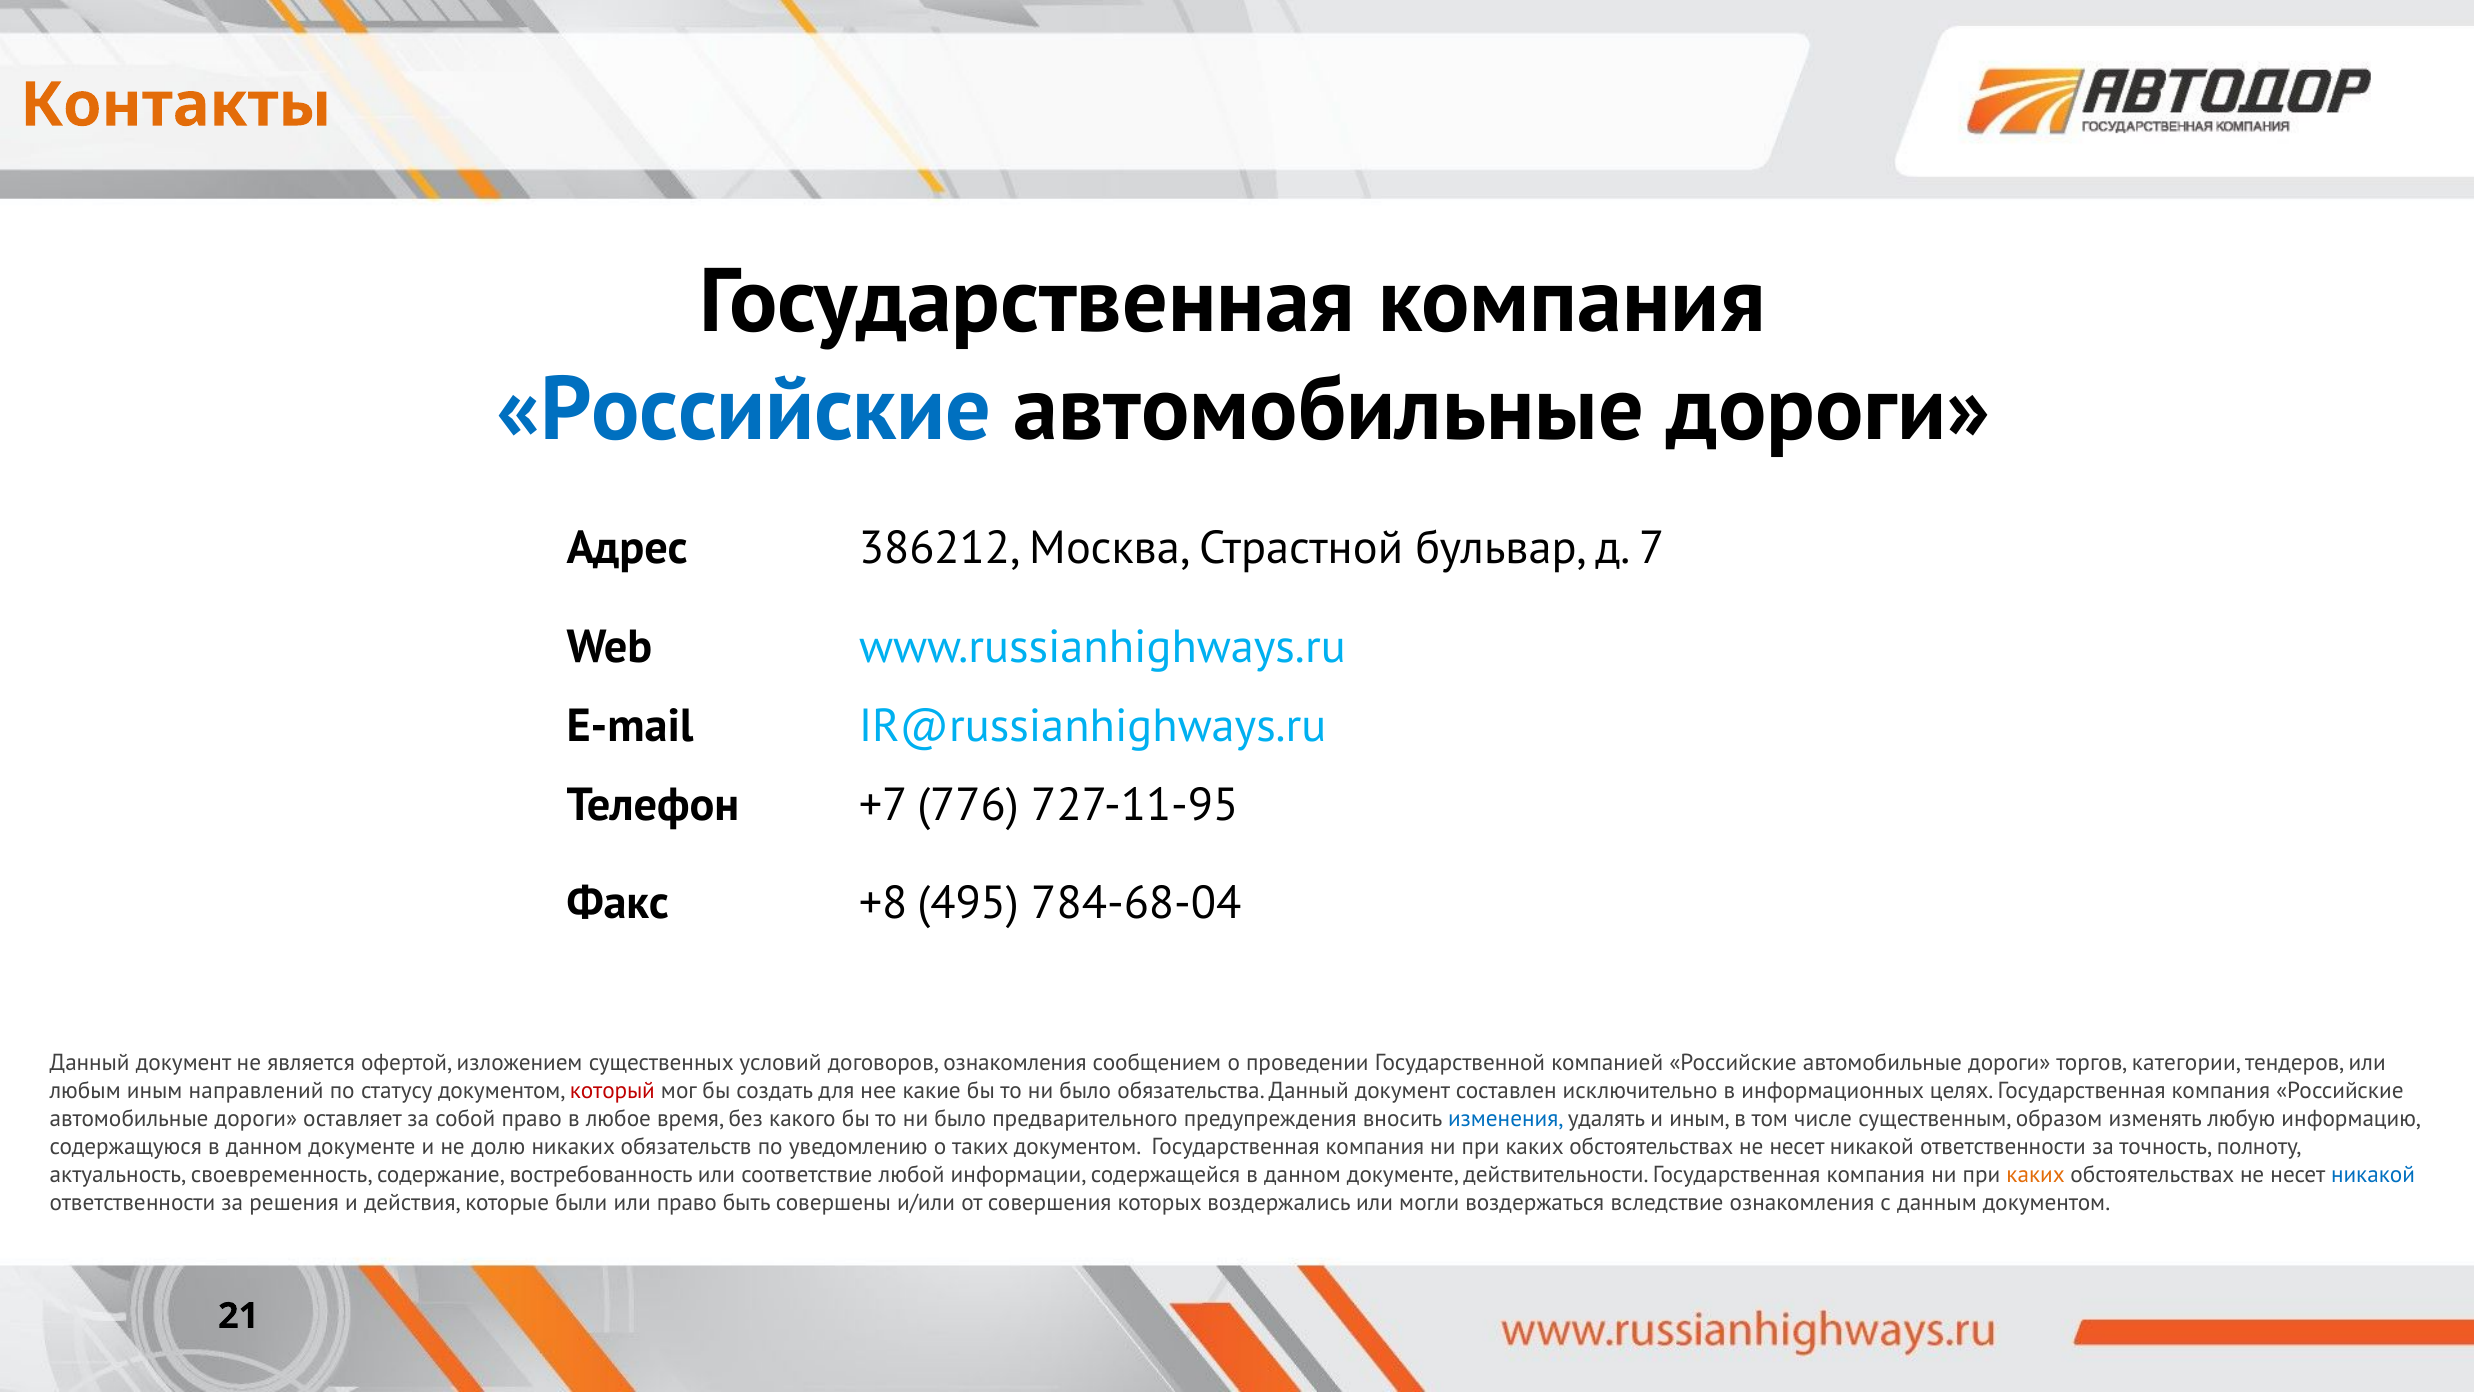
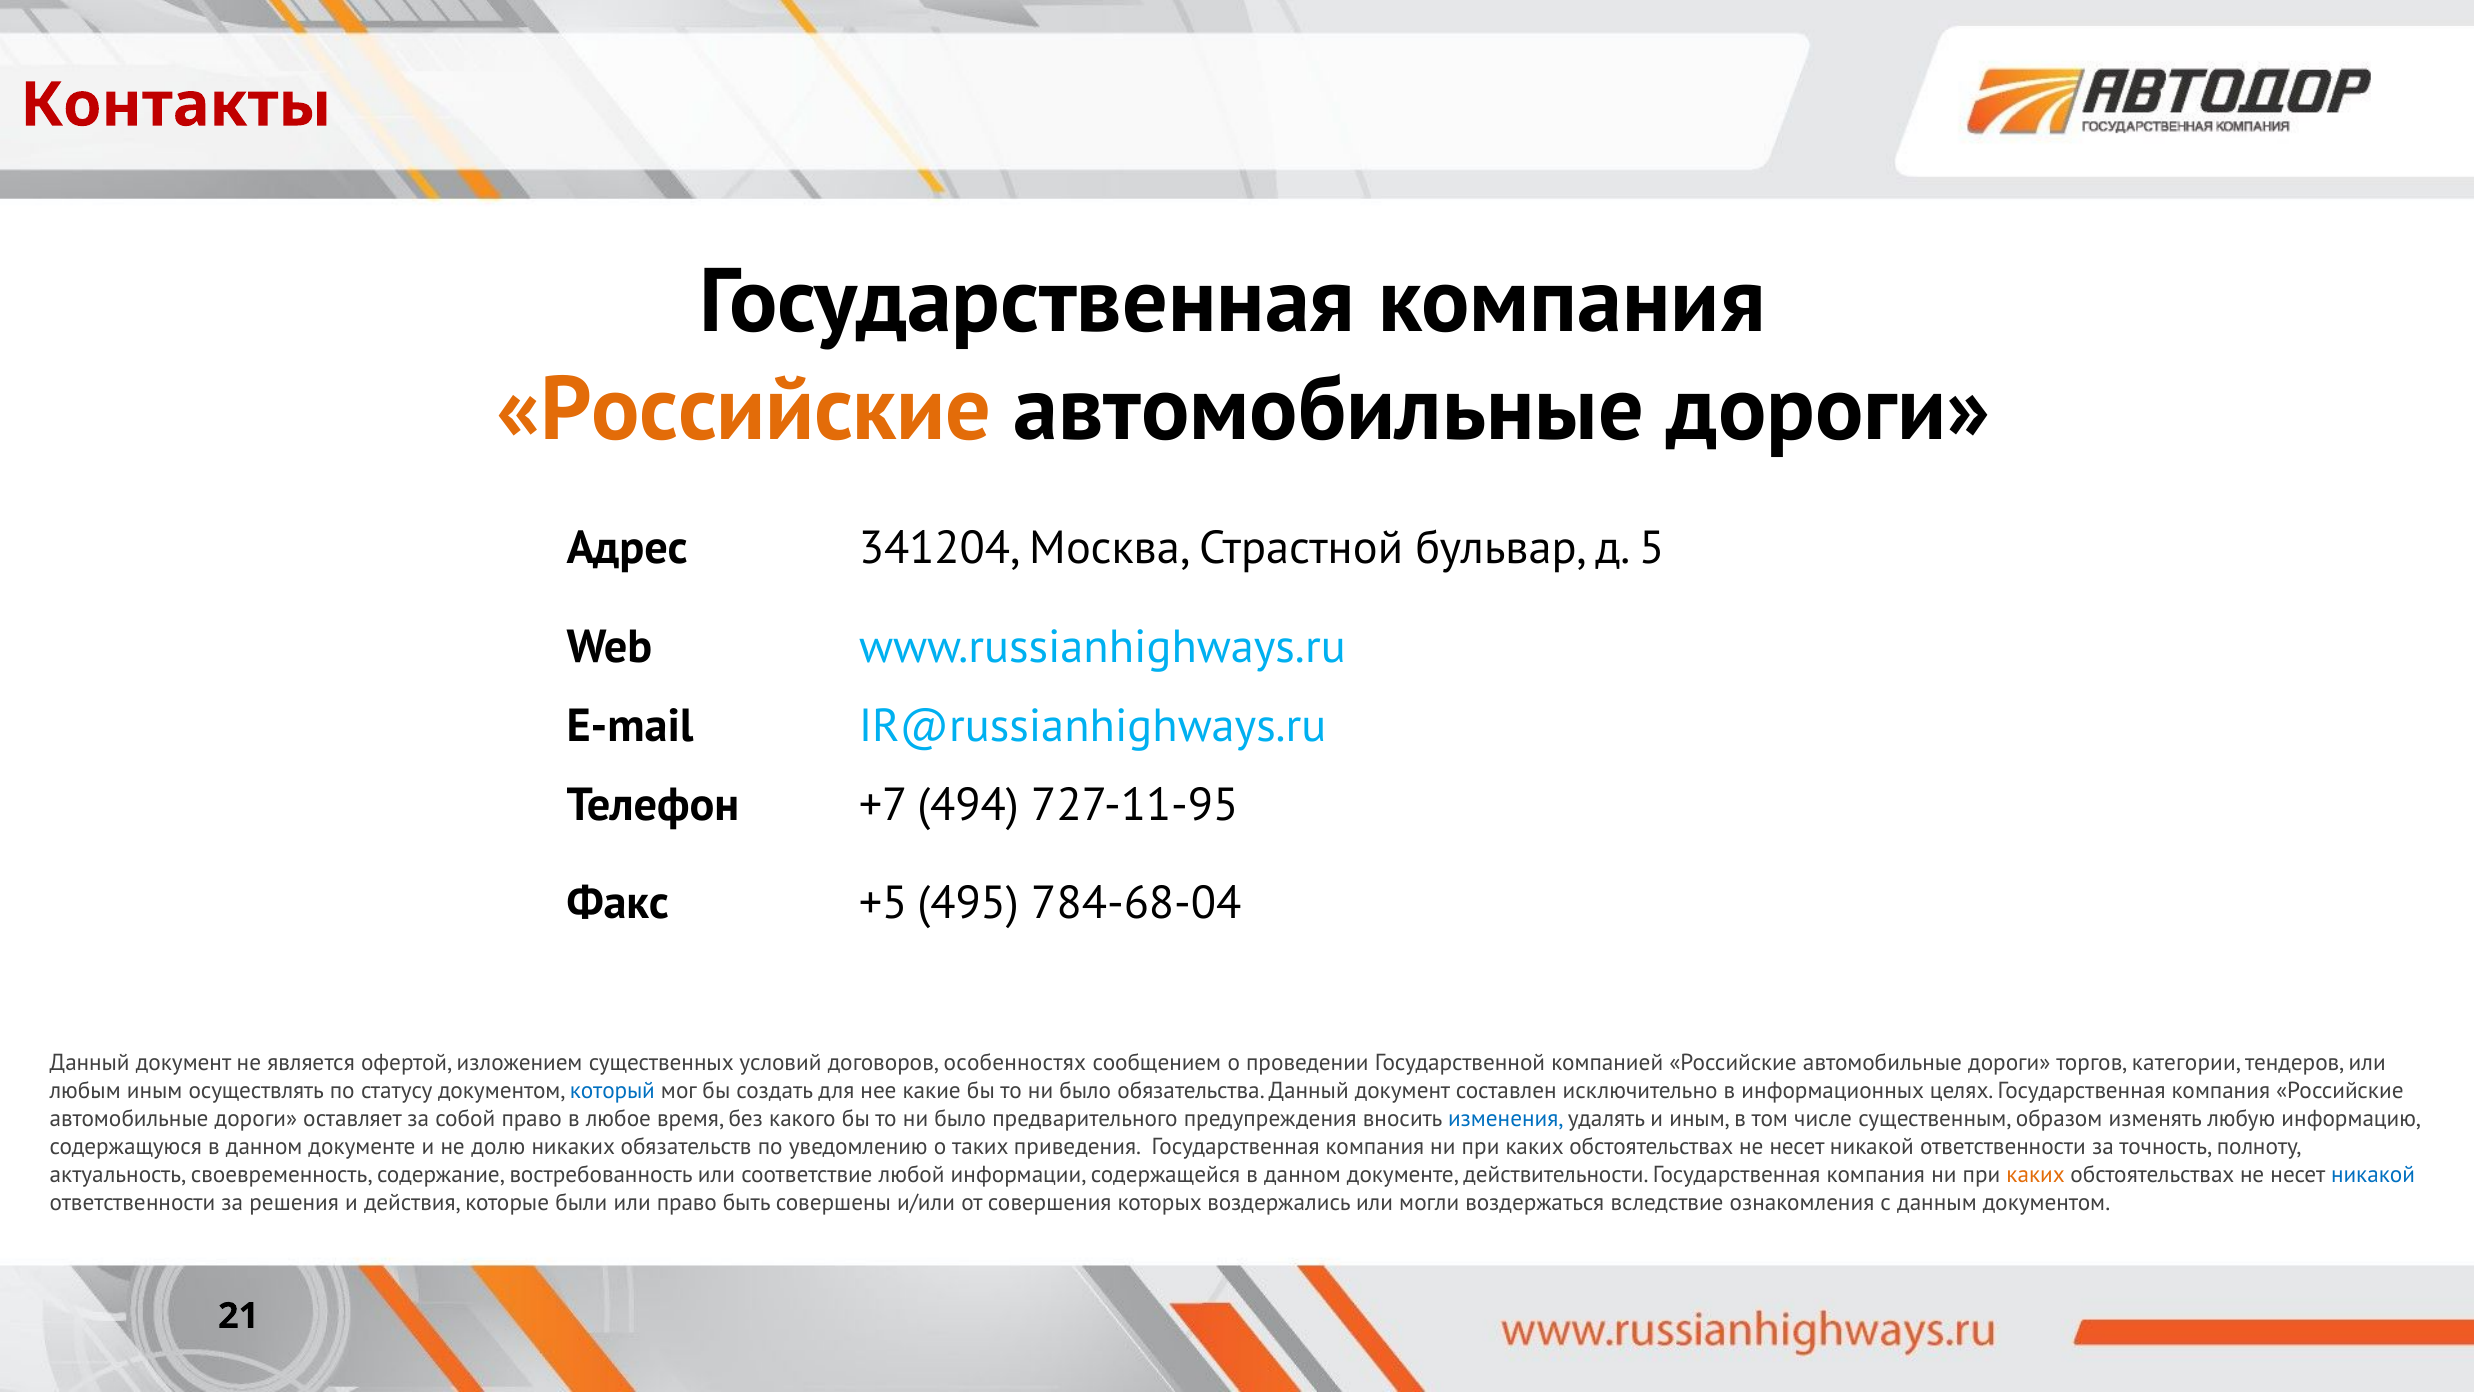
Контакты colour: orange -> red
Российские at (744, 410) colour: blue -> orange
386212: 386212 -> 341204
7: 7 -> 5
776: 776 -> 494
+8: +8 -> +5
договоров ознакомления: ознакомления -> особенностях
направлений: направлений -> осуществлять
который colour: red -> blue
таких документом: документом -> приведения
